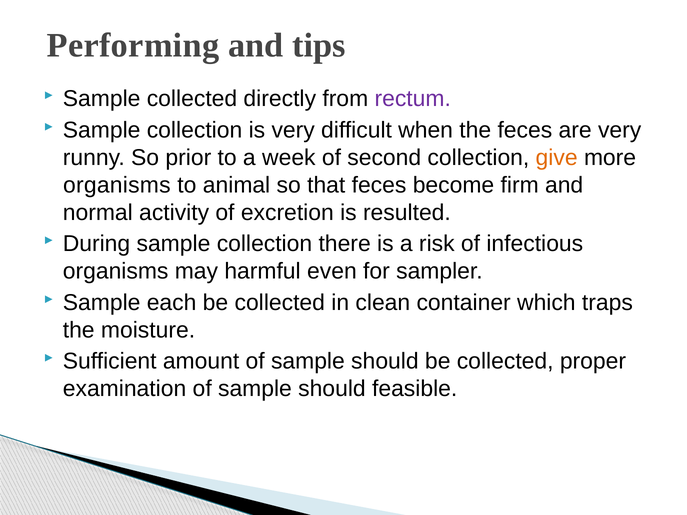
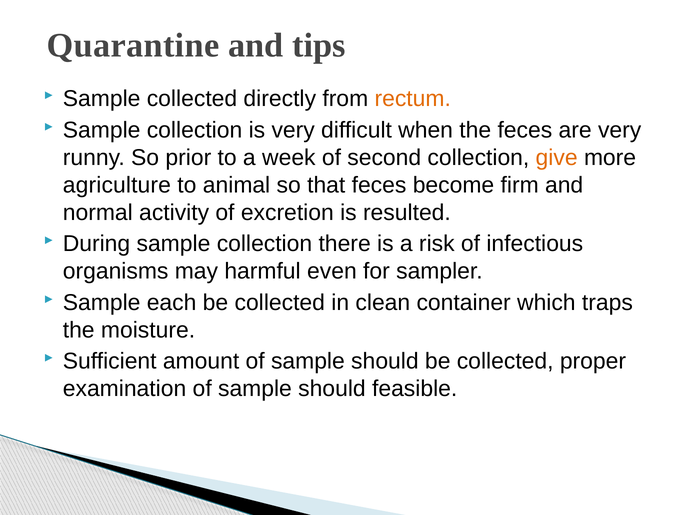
Performing: Performing -> Quarantine
rectum colour: purple -> orange
organisms at (117, 185): organisms -> agriculture
